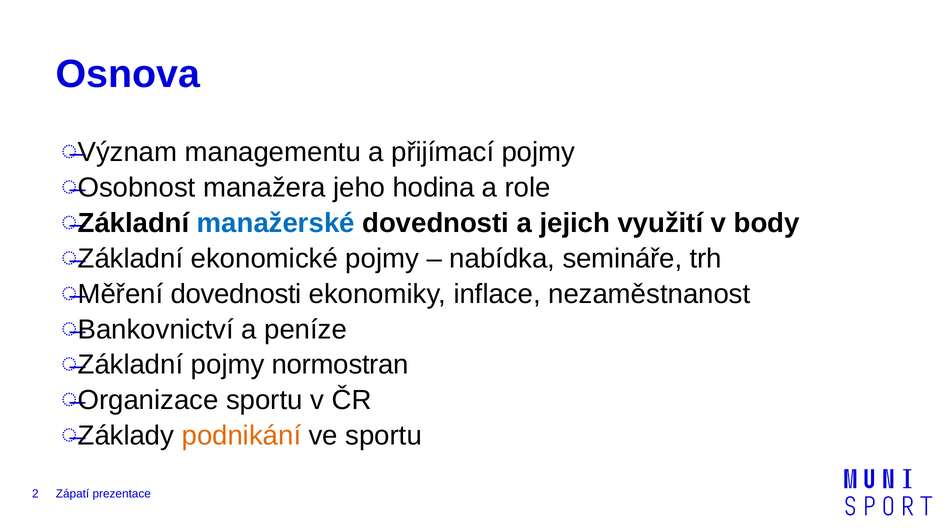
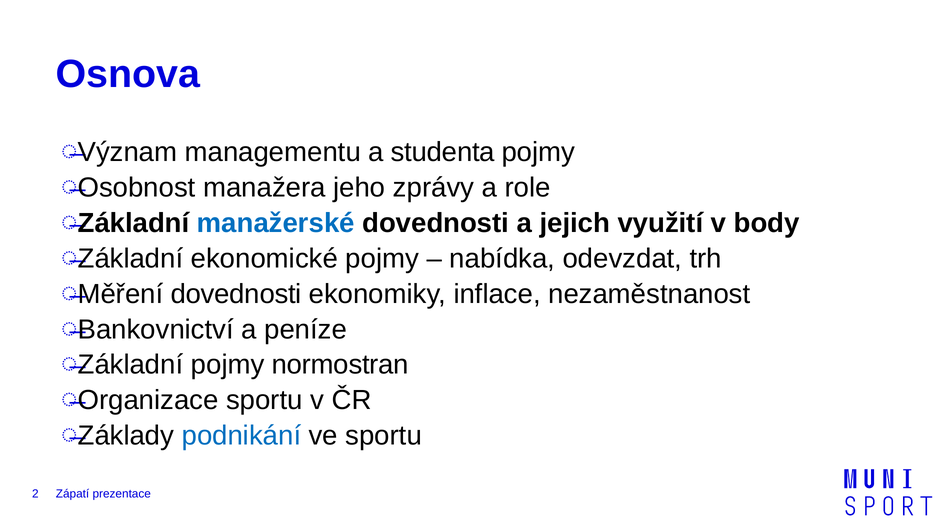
přijímací: přijímací -> studenta
hodina: hodina -> zprávy
semináře: semináře -> odevzdat
podnikání colour: orange -> blue
